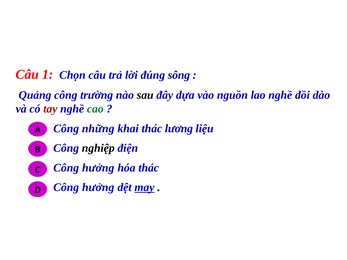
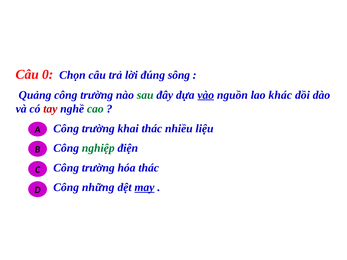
1: 1 -> 0
sau colour: black -> green
vào underline: none -> present
lao nghề: nghề -> khác
những at (98, 129): những -> trường
lương: lương -> nhiều
nghiệp colour: black -> green
hưởng at (98, 168): hưởng -> trường
hưởng at (98, 188): hưởng -> những
